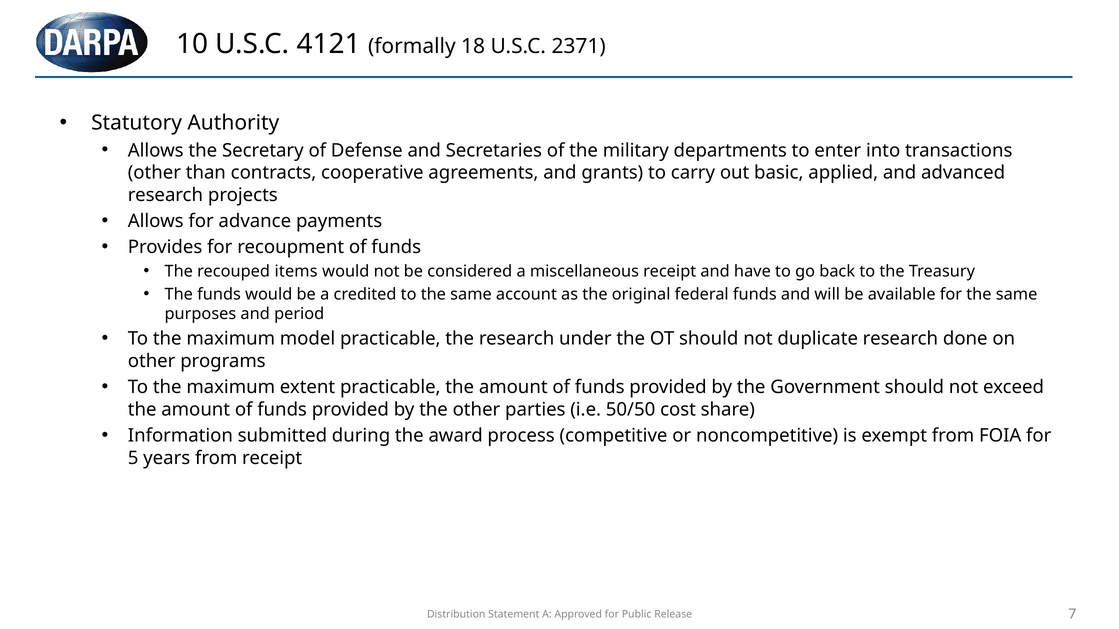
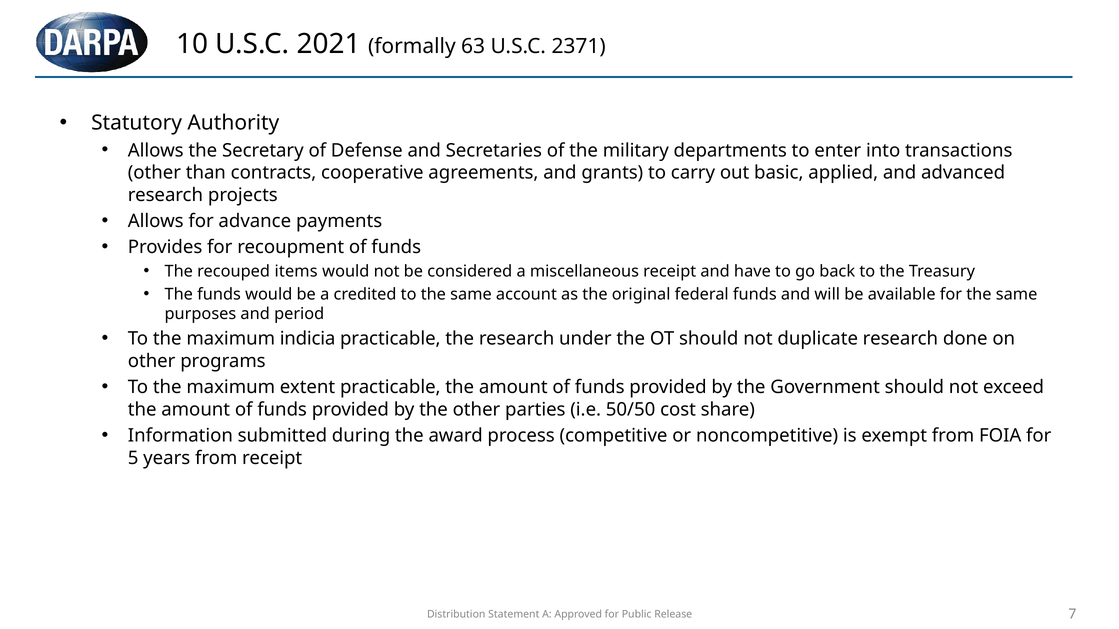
4121: 4121 -> 2021
18: 18 -> 63
model: model -> indicia
